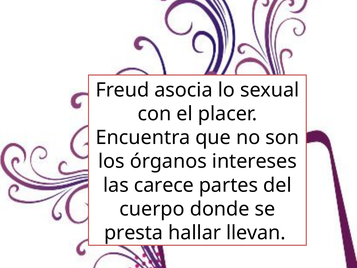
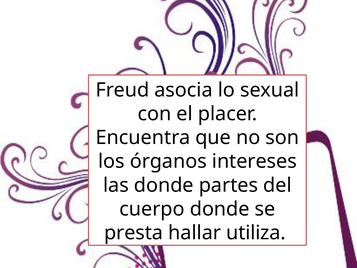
las carece: carece -> donde
llevan: llevan -> utiliza
